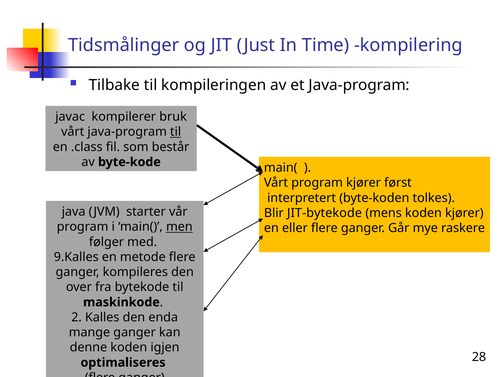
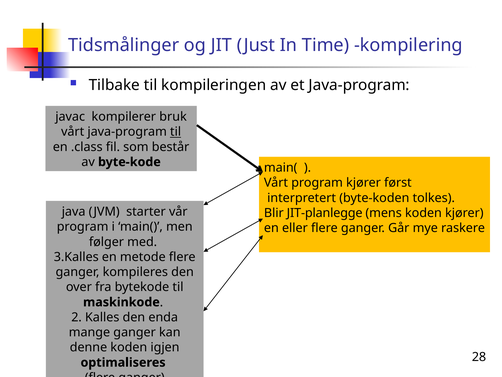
JIT-bytekode: JIT-bytekode -> JIT-planlegge
men underline: present -> none
9.Kalles: 9.Kalles -> 3.Kalles
